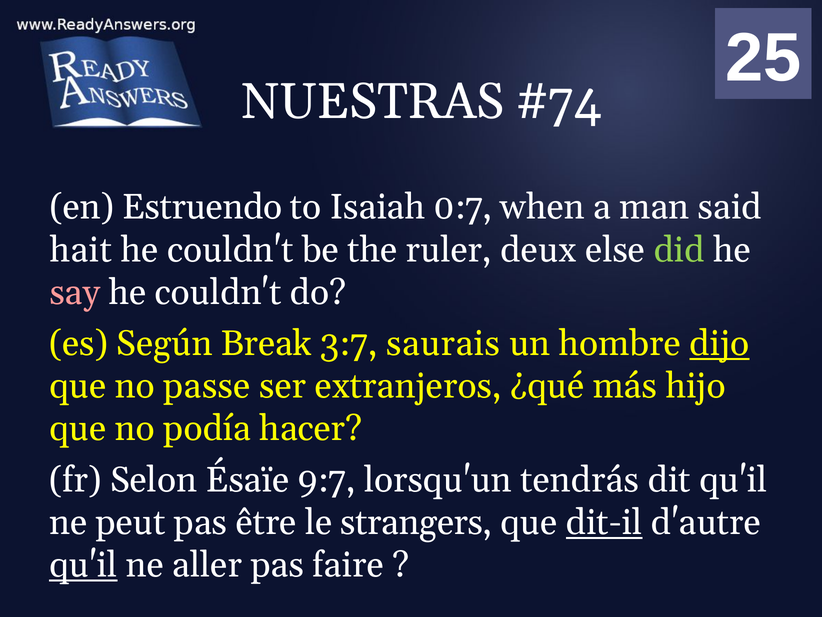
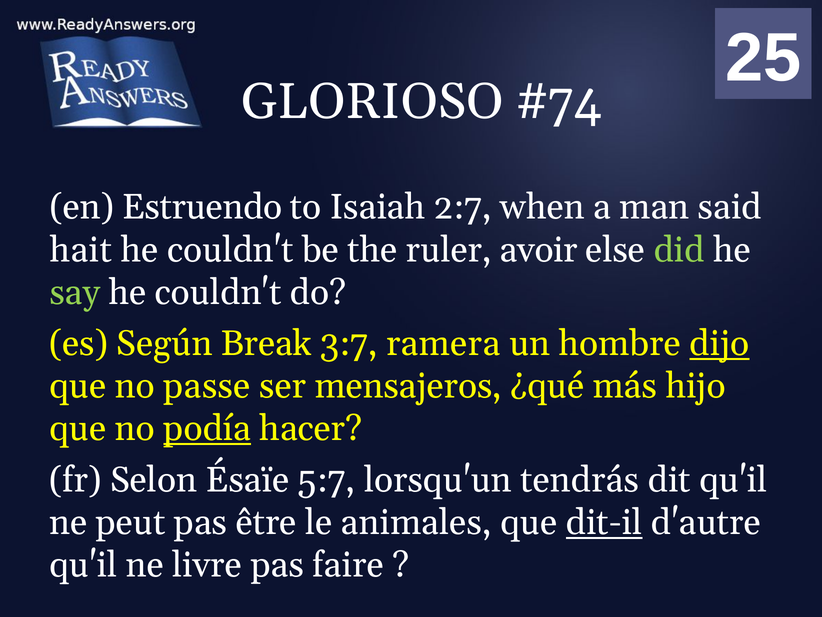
NUESTRAS: NUESTRAS -> GLORIOSO
0:7: 0:7 -> 2:7
deux: deux -> avoir
say colour: pink -> light green
saurais: saurais -> ramera
extranjeros: extranjeros -> mensajeros
podía underline: none -> present
9:7: 9:7 -> 5:7
strangers: strangers -> animales
qu'il at (83, 565) underline: present -> none
aller: aller -> livre
